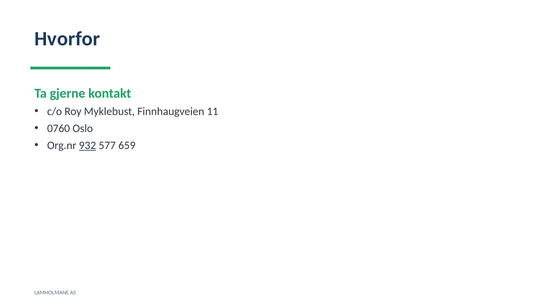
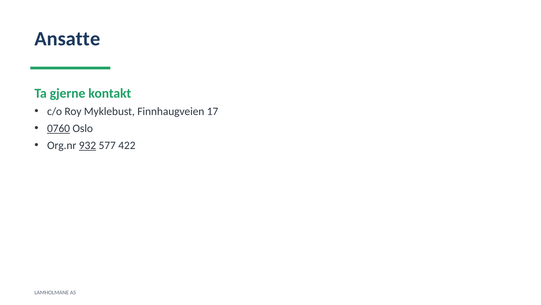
Hvorfor: Hvorfor -> Ansatte
11: 11 -> 17
0760 underline: none -> present
659: 659 -> 422
